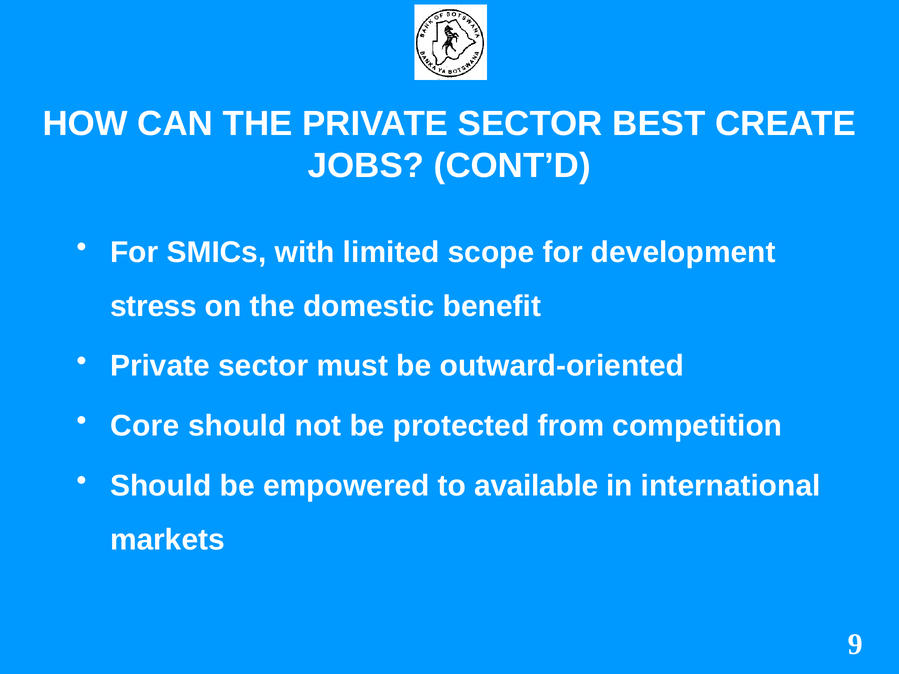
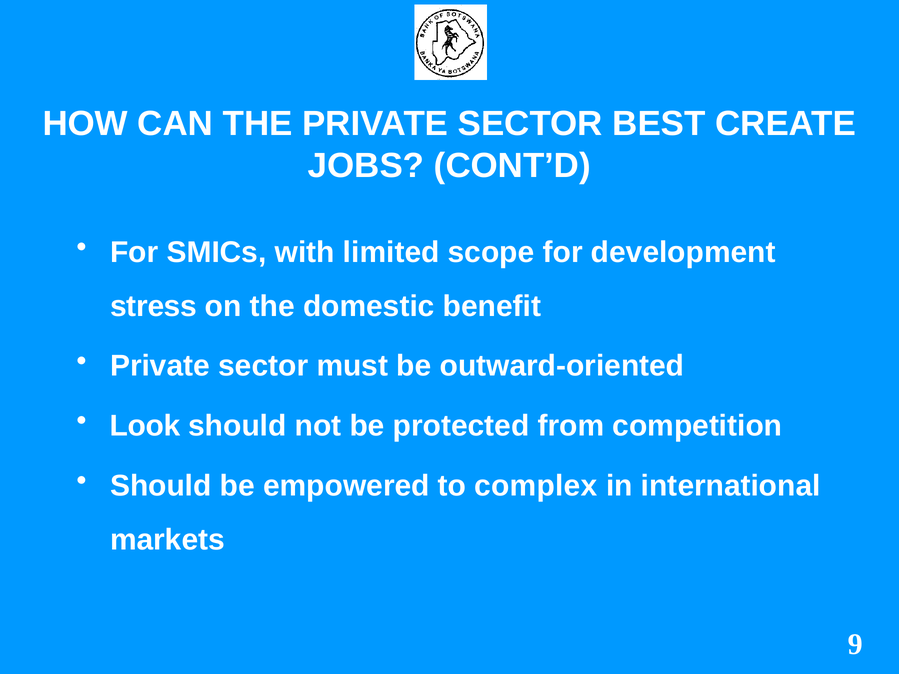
Core: Core -> Look
available: available -> complex
